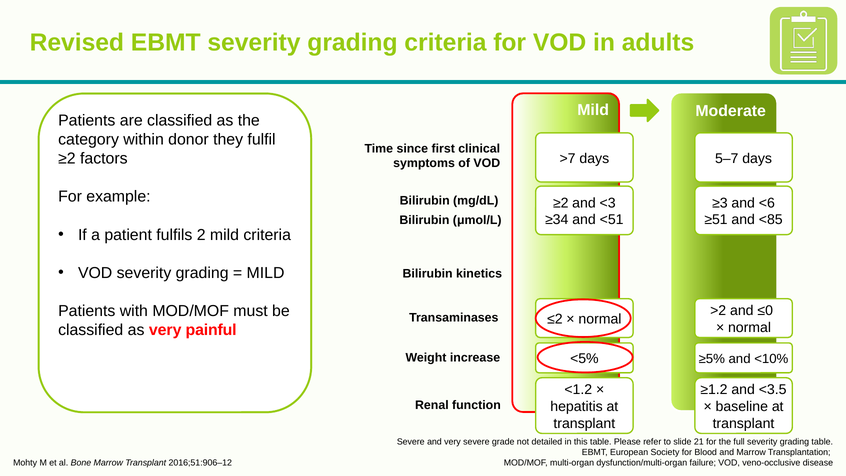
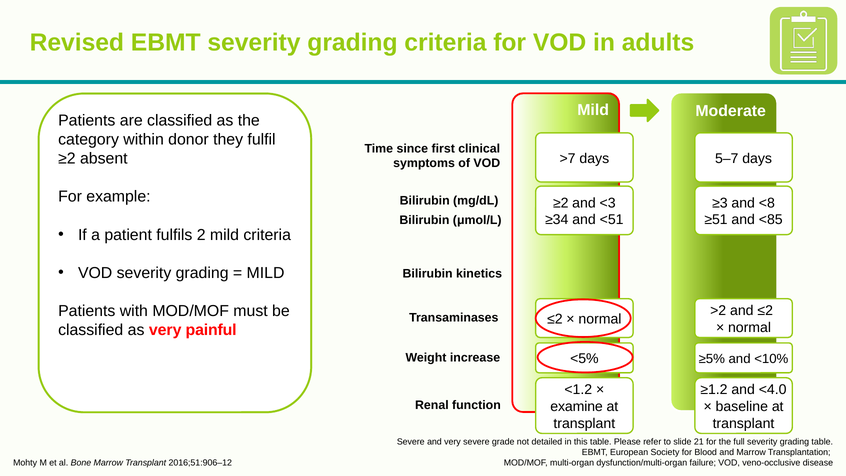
factors: factors -> absent
<6: <6 -> <8
and ≤0: ≤0 -> ≤2
<3.5: <3.5 -> <4.0
hepatitis: hepatitis -> examine
